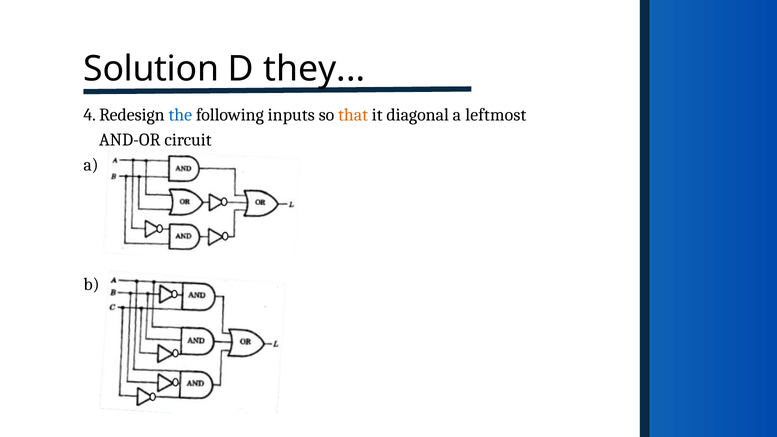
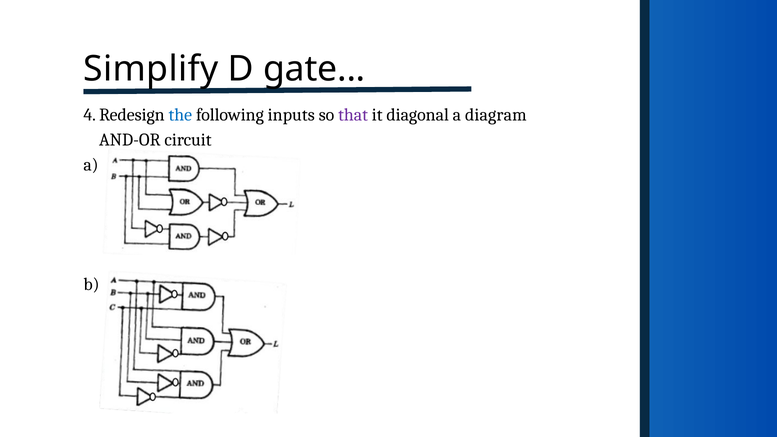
Solution: Solution -> Simplify
they: they -> gate
that colour: orange -> purple
leftmost: leftmost -> diagram
